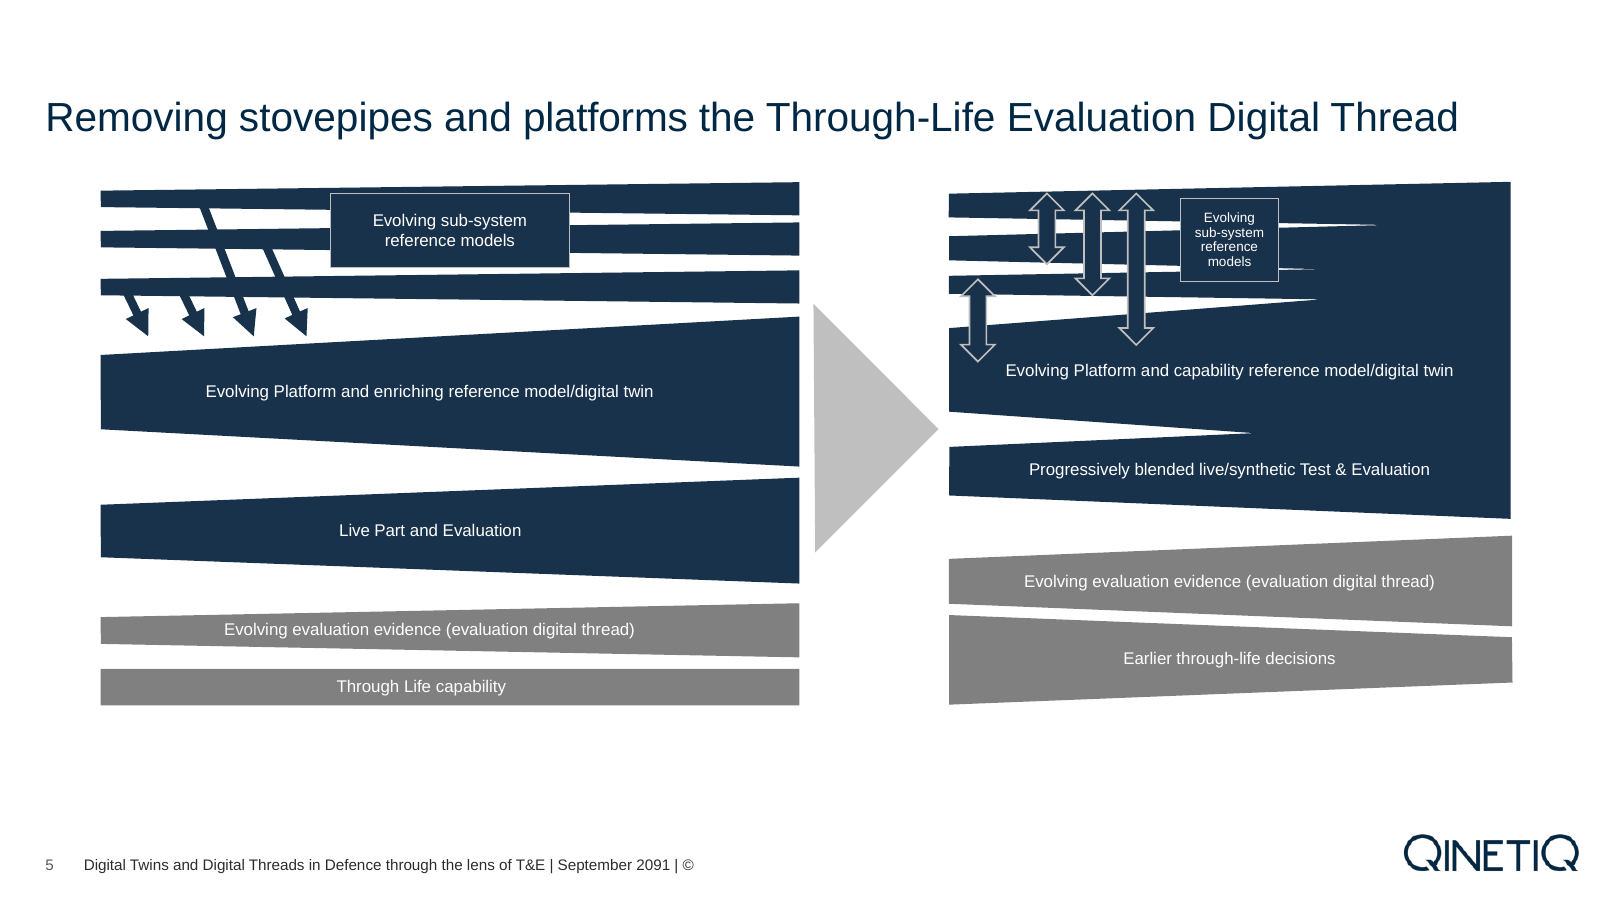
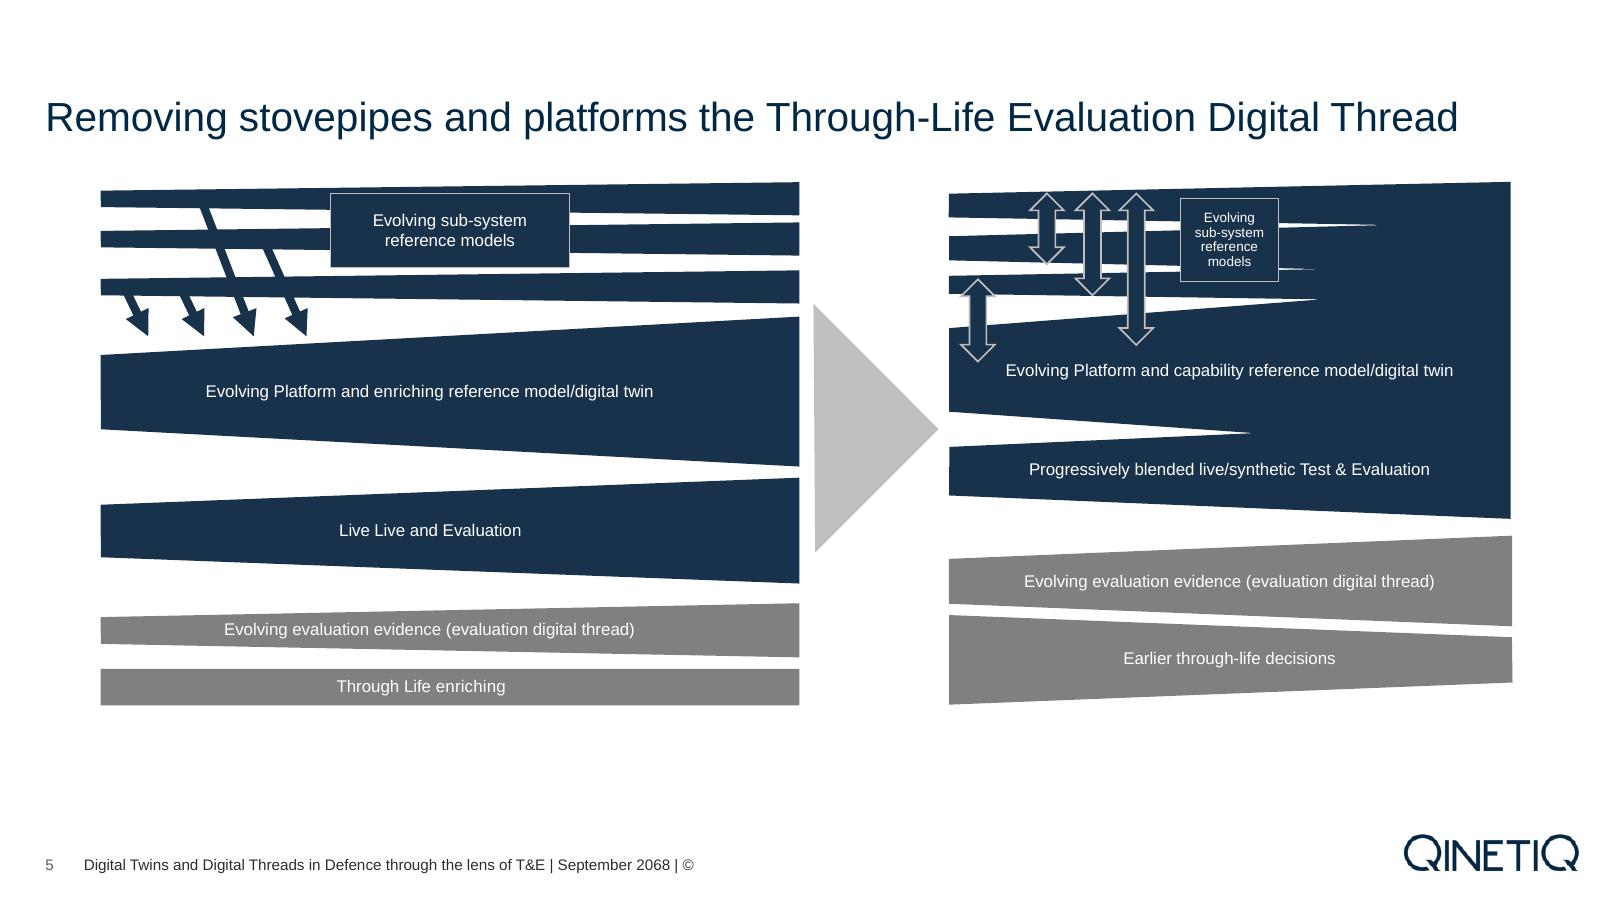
Live Part: Part -> Live
Life capability: capability -> enriching
2091: 2091 -> 2068
